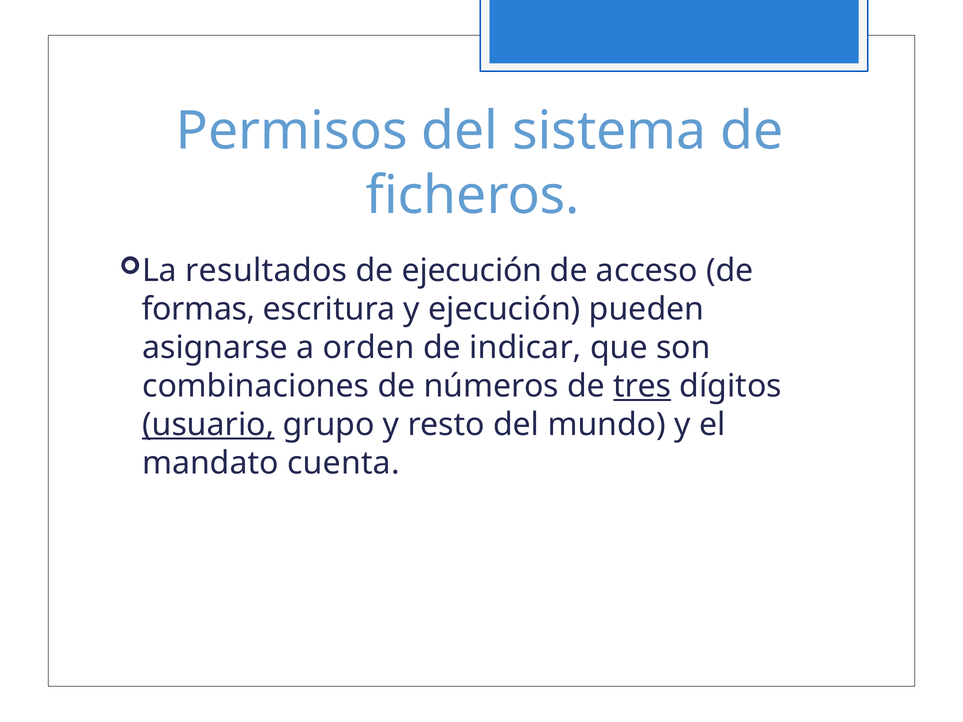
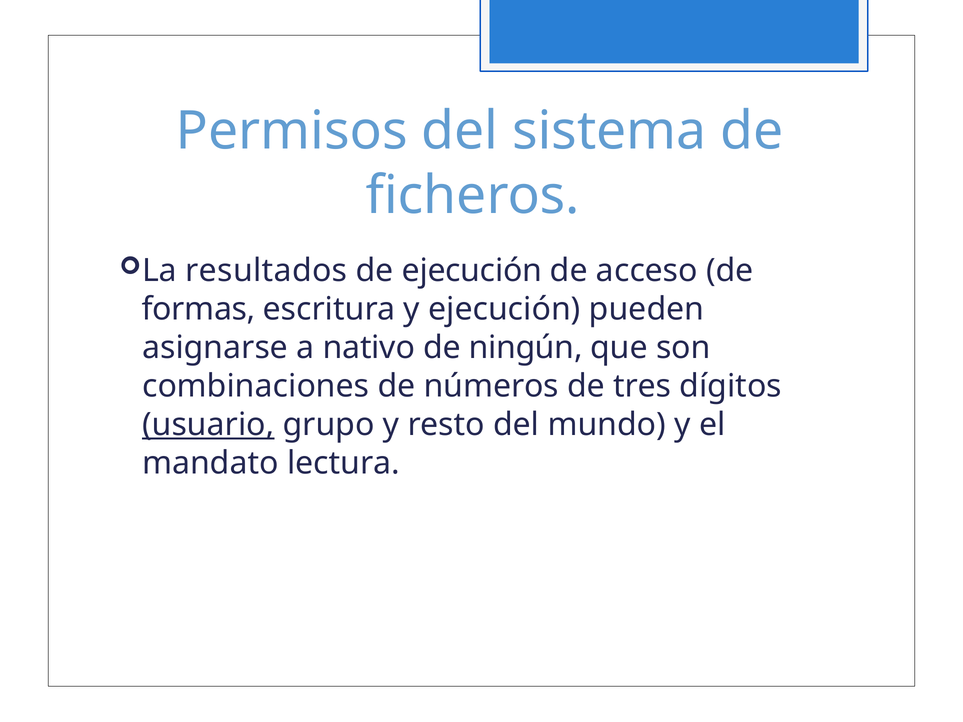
orden: orden -> nativo
indicar: indicar -> ningún
tres underline: present -> none
cuenta: cuenta -> lectura
